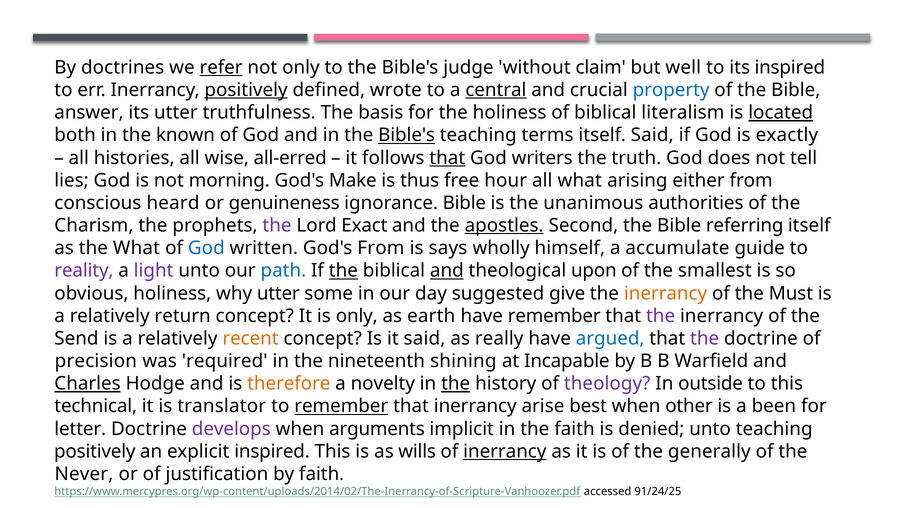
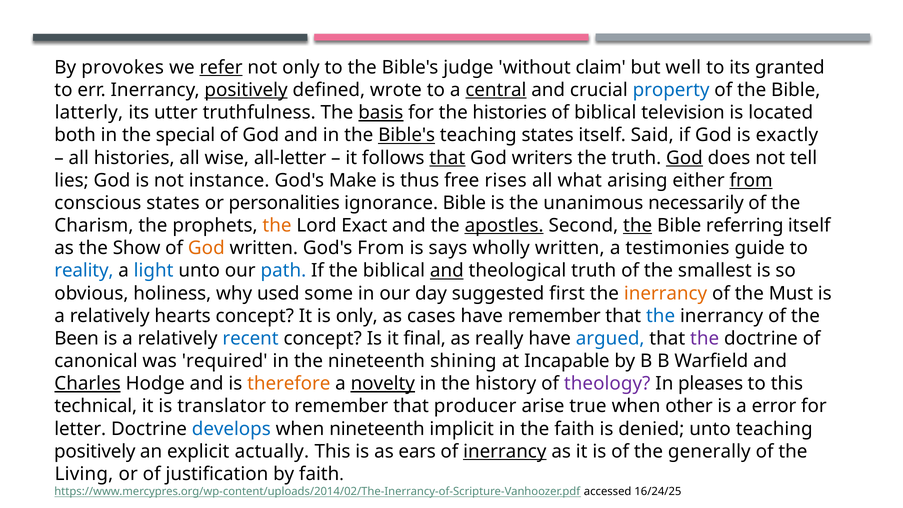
doctrines: doctrines -> provokes
its inspired: inspired -> granted
answer: answer -> latterly
basis underline: none -> present
the holiness: holiness -> histories
literalism: literalism -> television
located underline: present -> none
known: known -> special
teaching terms: terms -> states
all-erred: all-erred -> all-letter
God at (684, 158) underline: none -> present
morning: morning -> instance
hour: hour -> rises
from at (751, 180) underline: none -> present
conscious heard: heard -> states
genuineness: genuineness -> personalities
authorities: authorities -> necessarily
the at (277, 226) colour: purple -> orange
the at (638, 226) underline: none -> present
the What: What -> Show
God at (206, 248) colour: blue -> orange
wholly himself: himself -> written
accumulate: accumulate -> testimonies
reality colour: purple -> blue
light colour: purple -> blue
the at (343, 271) underline: present -> none
theological upon: upon -> truth
why utter: utter -> used
give: give -> first
return: return -> hearts
earth: earth -> cases
the at (661, 316) colour: purple -> blue
Send: Send -> Been
recent colour: orange -> blue
it said: said -> final
precision: precision -> canonical
novelty underline: none -> present
the at (456, 384) underline: present -> none
outside: outside -> pleases
remember at (341, 406) underline: present -> none
that inerrancy: inerrancy -> producer
best: best -> true
been: been -> error
develops colour: purple -> blue
when arguments: arguments -> nineteenth
explicit inspired: inspired -> actually
wills: wills -> ears
Never: Never -> Living
91/24/25: 91/24/25 -> 16/24/25
